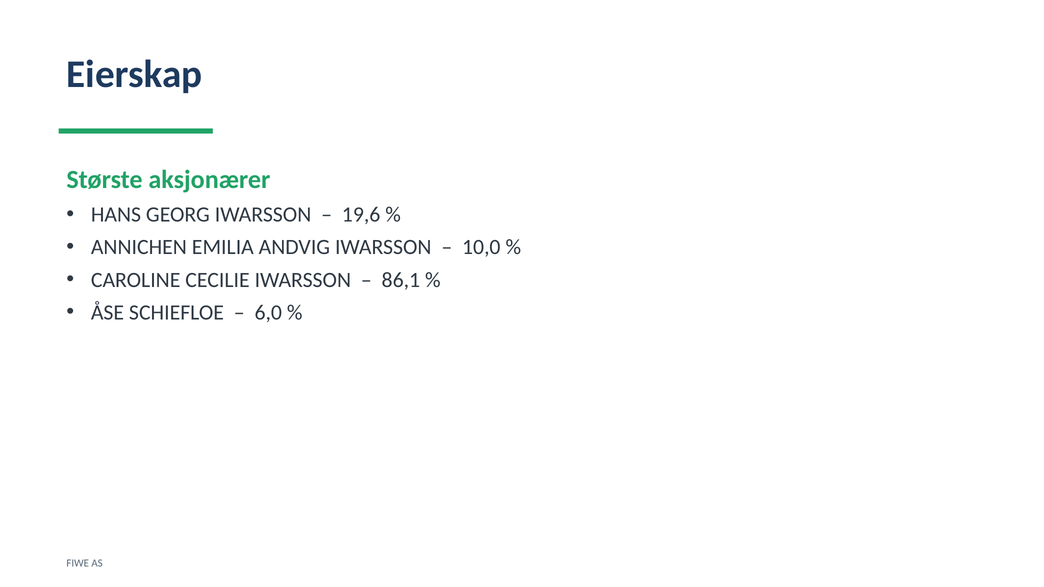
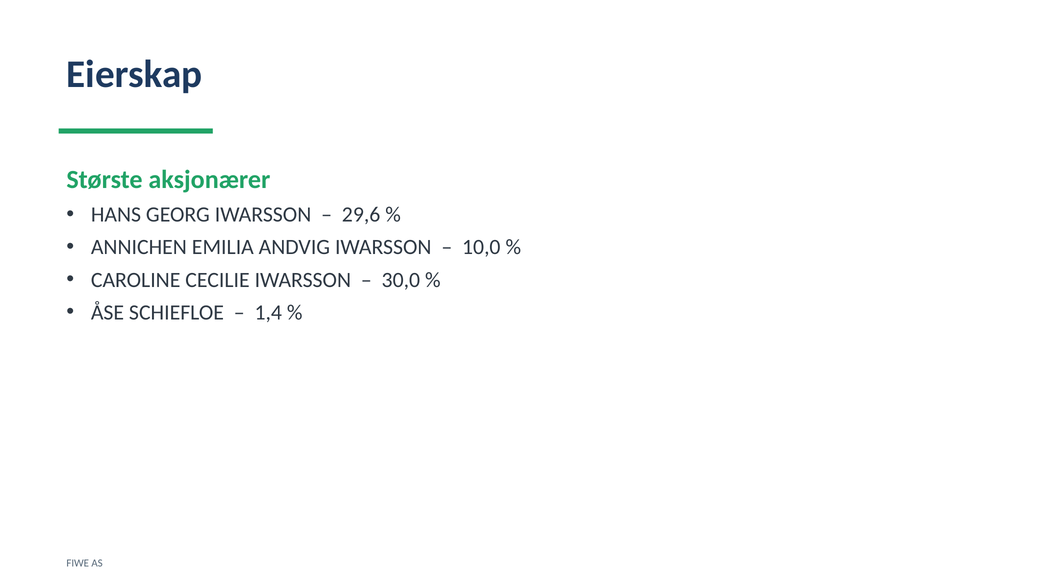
19,6: 19,6 -> 29,6
86,1: 86,1 -> 30,0
6,0: 6,0 -> 1,4
